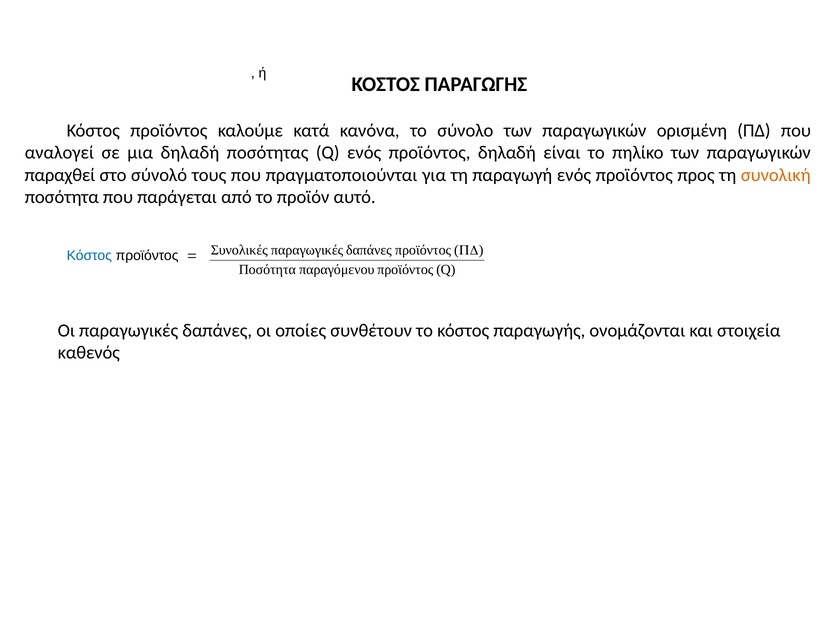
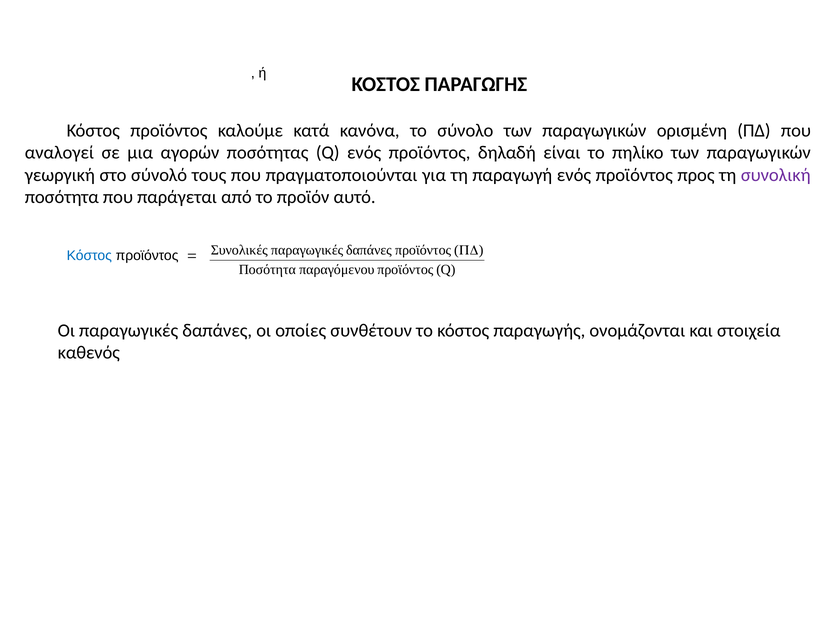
μια δηλαδή: δηλαδή -> αγορών
παραχθεί: παραχθεί -> γεωργική
συνολική colour: orange -> purple
